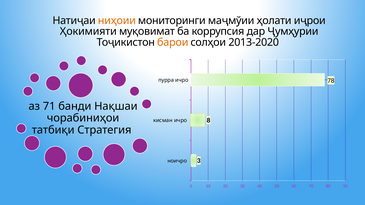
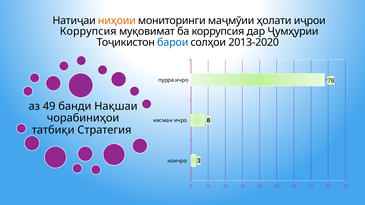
Ҳокимияти at (88, 31): Ҳокимияти -> Коррупсия
барои colour: orange -> blue
71: 71 -> 49
